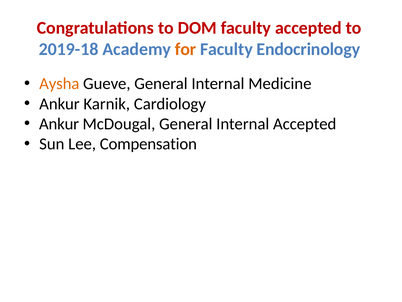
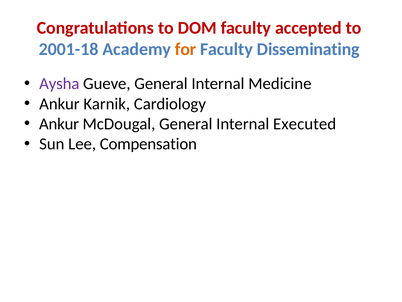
2019-18: 2019-18 -> 2001-18
Endocrinology: Endocrinology -> Disseminating
Aysha colour: orange -> purple
Internal Accepted: Accepted -> Executed
